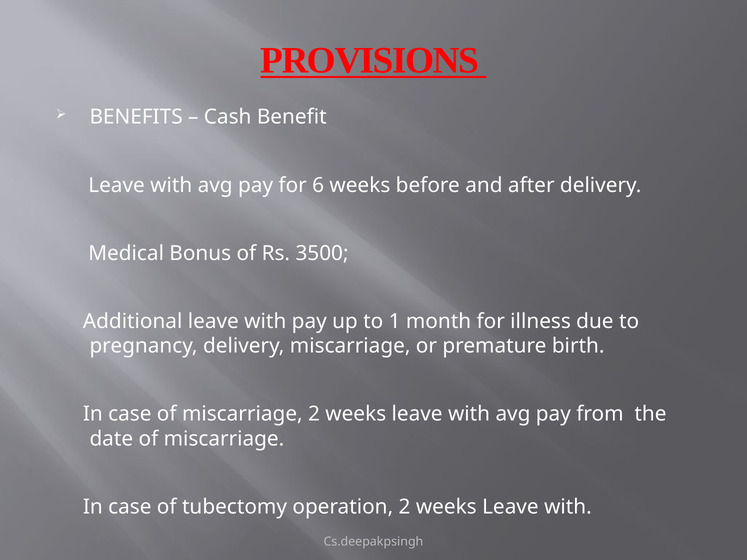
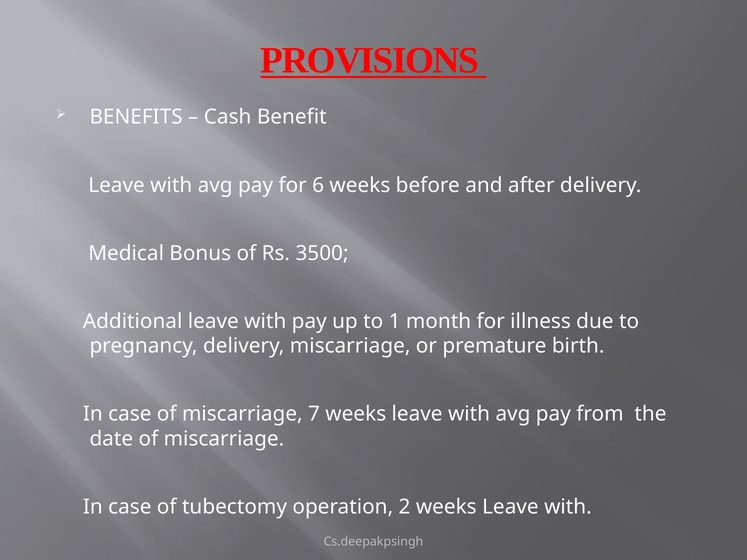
miscarriage 2: 2 -> 7
